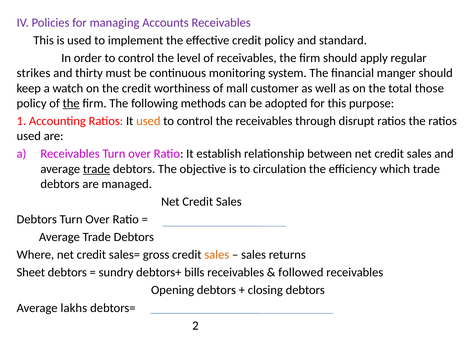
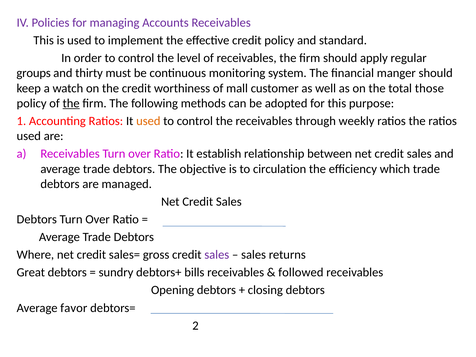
strikes: strikes -> groups
disrupt: disrupt -> weekly
trade at (97, 169) underline: present -> none
sales at (217, 255) colour: orange -> purple
Sheet: Sheet -> Great
lakhs: lakhs -> favor
